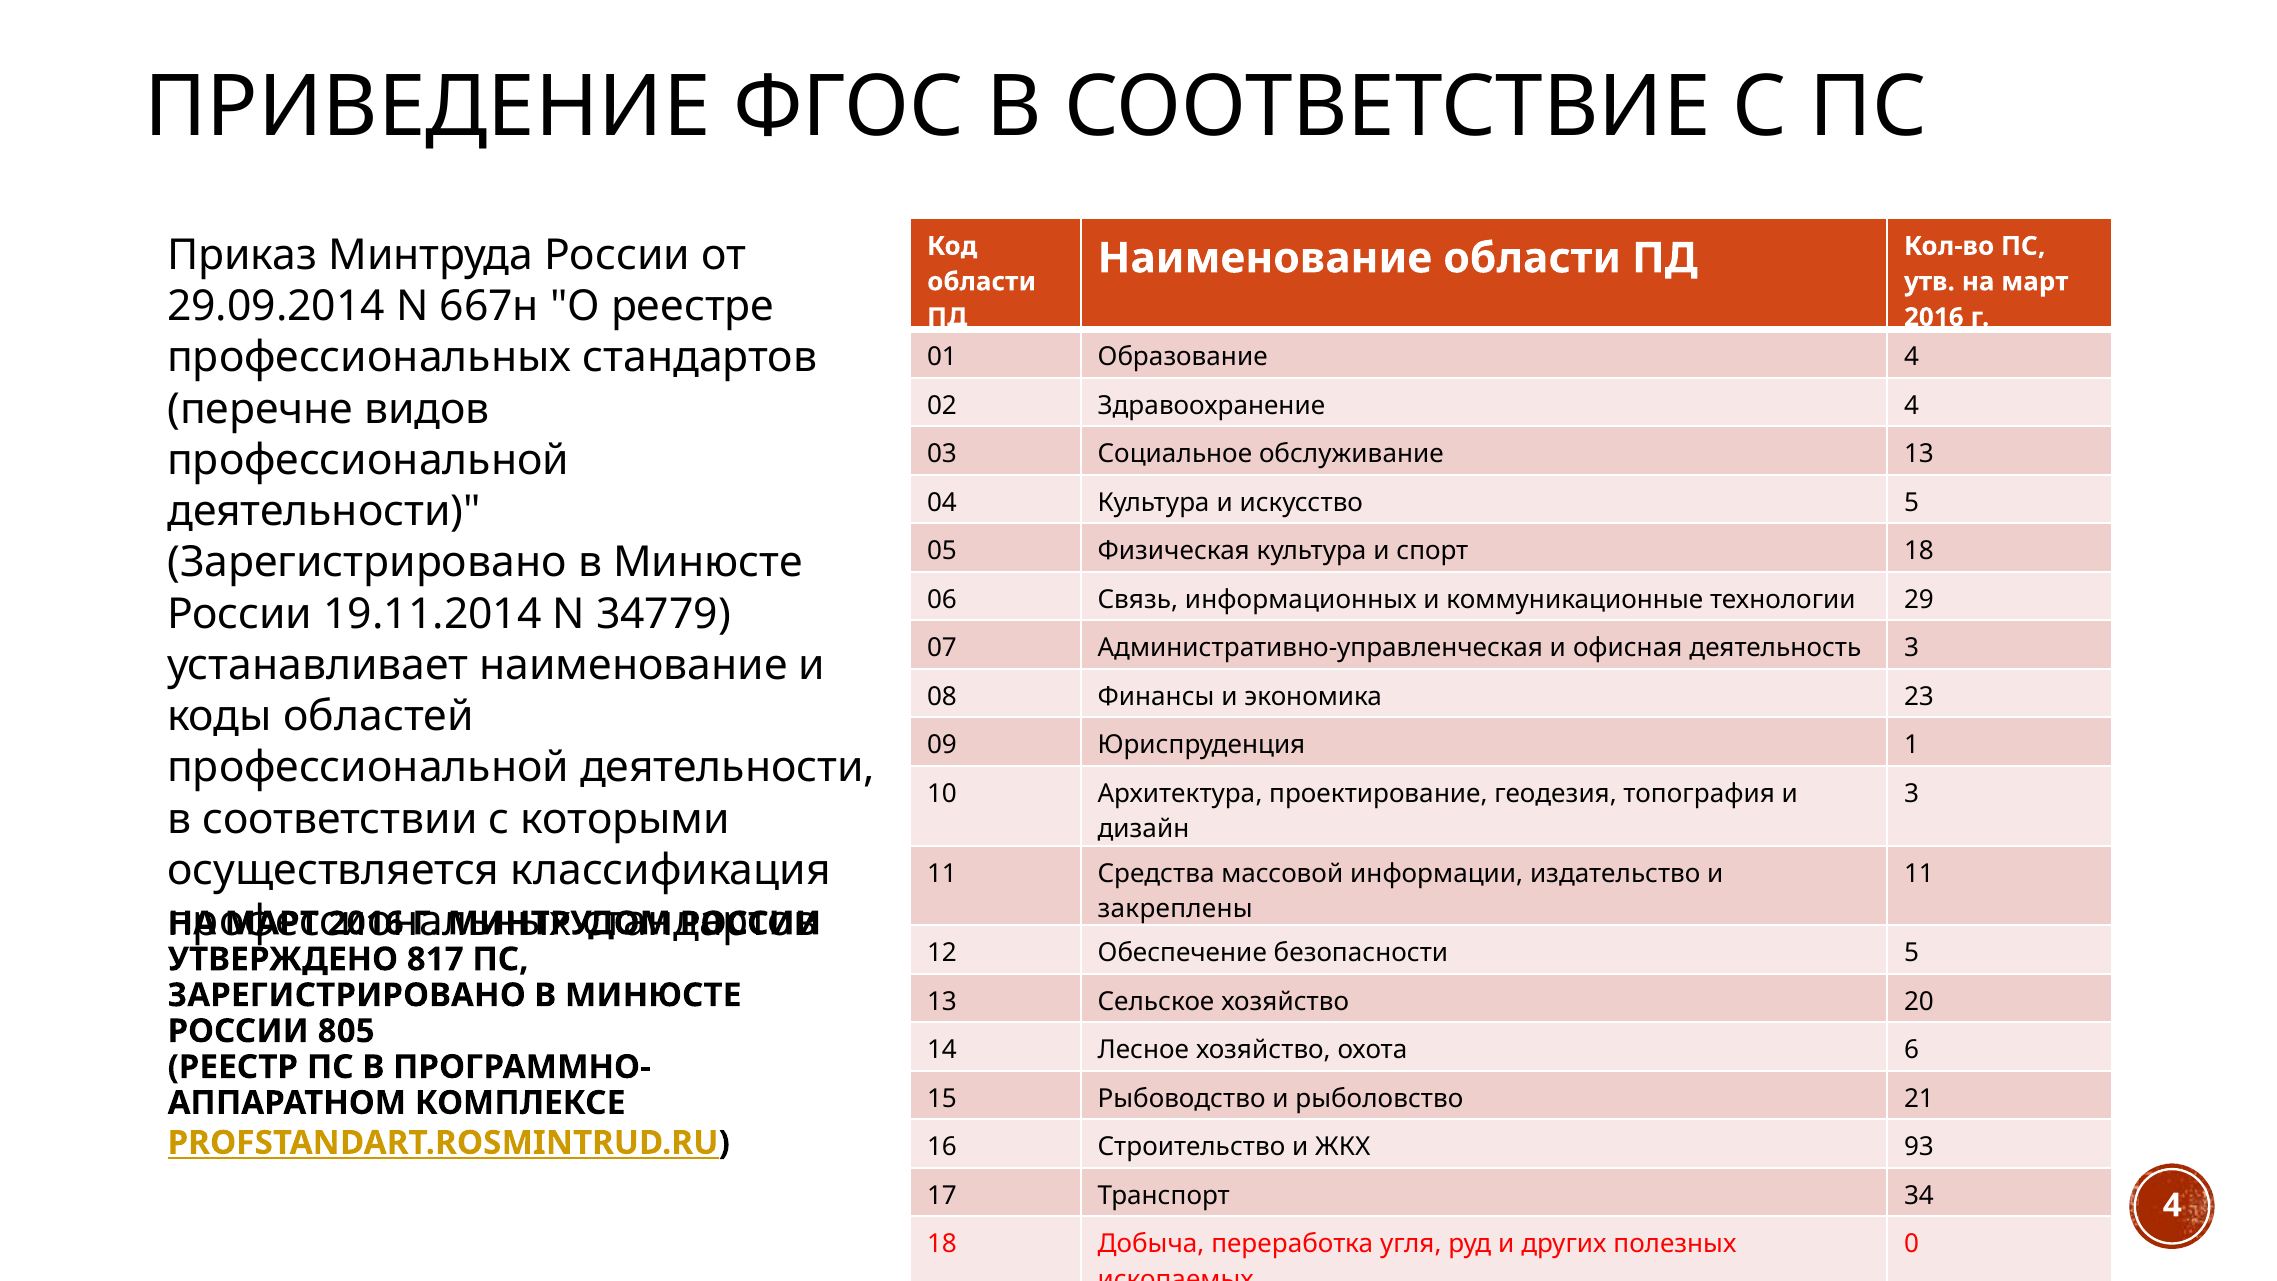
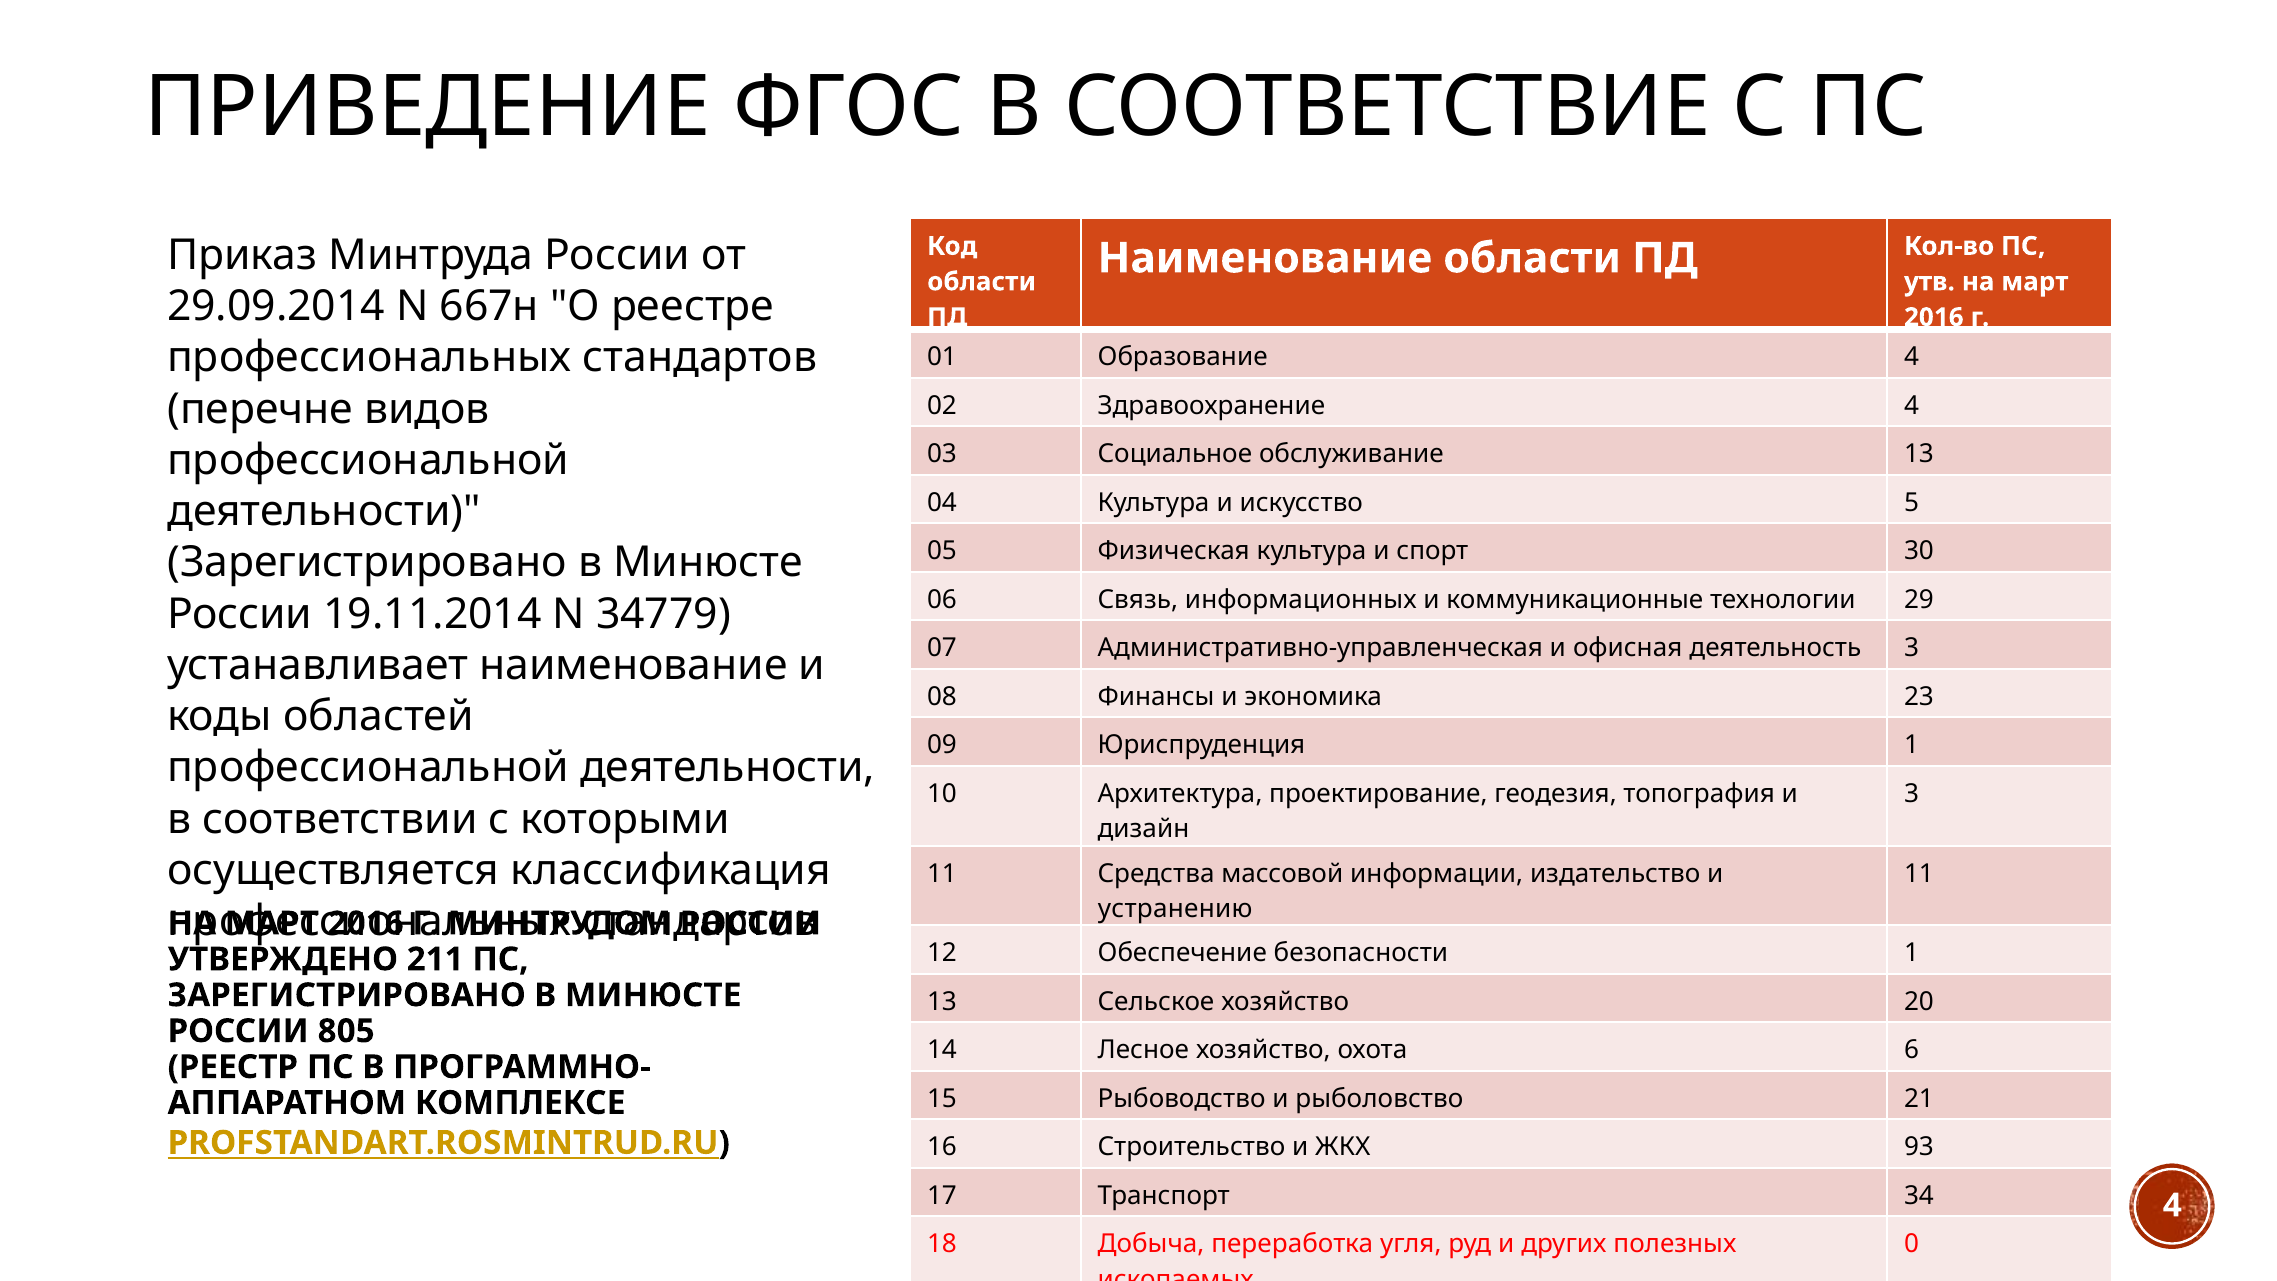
спорт 18: 18 -> 30
закреплены: закреплены -> устранению
безопасности 5: 5 -> 1
817: 817 -> 211
